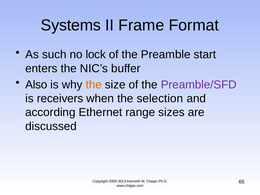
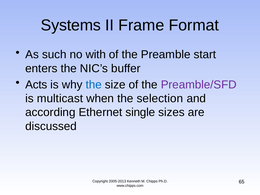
lock: lock -> with
Also: Also -> Acts
the at (94, 85) colour: orange -> blue
receivers: receivers -> multicast
range: range -> single
